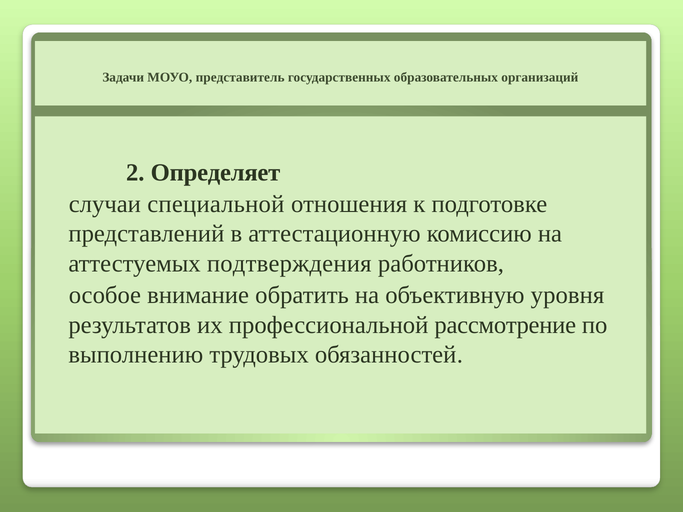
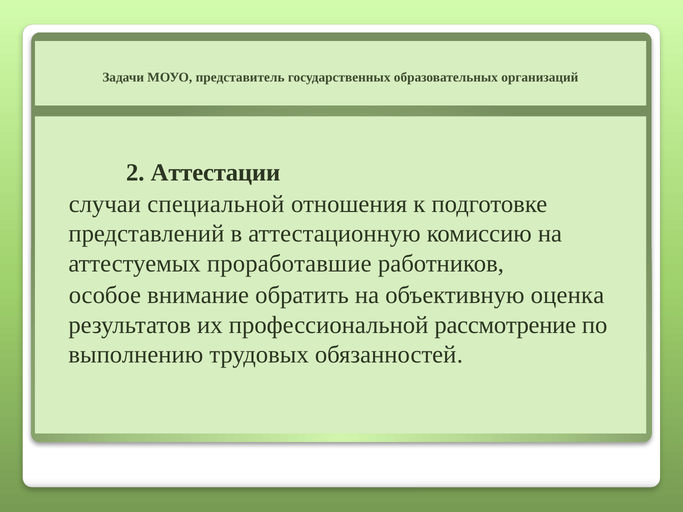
Определяет: Определяет -> Аттестации
подтверждения: подтверждения -> проработавшие
уровня: уровня -> оценка
